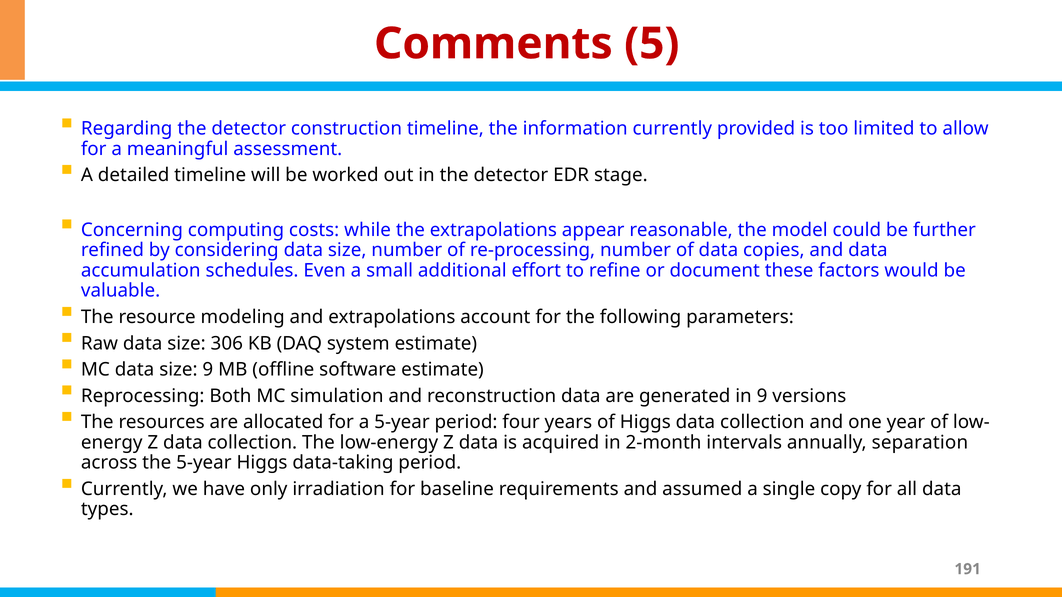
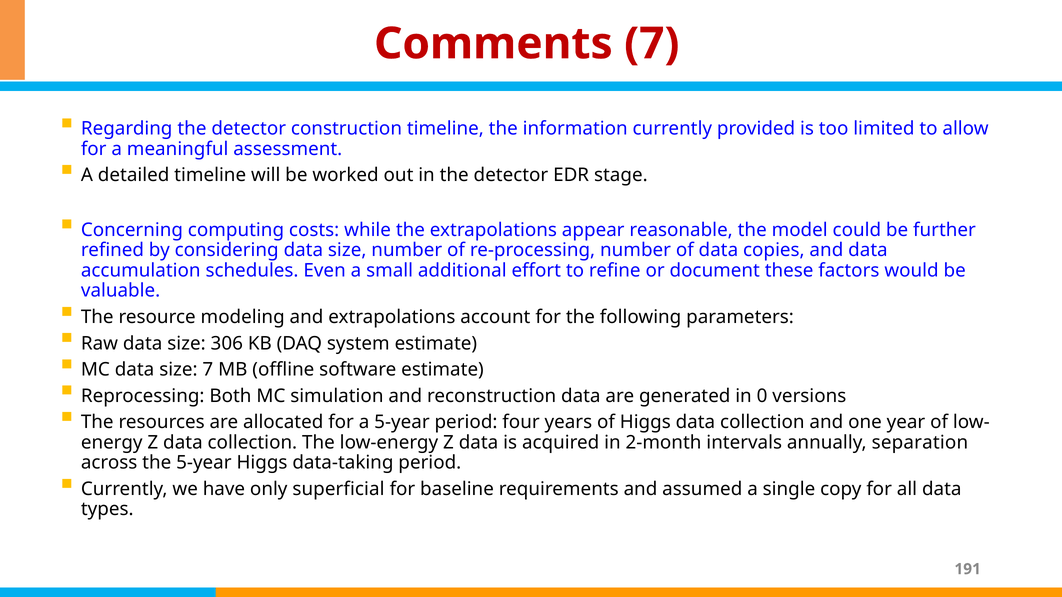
Comments 5: 5 -> 7
size 9: 9 -> 7
in 9: 9 -> 0
irradiation: irradiation -> superficial
